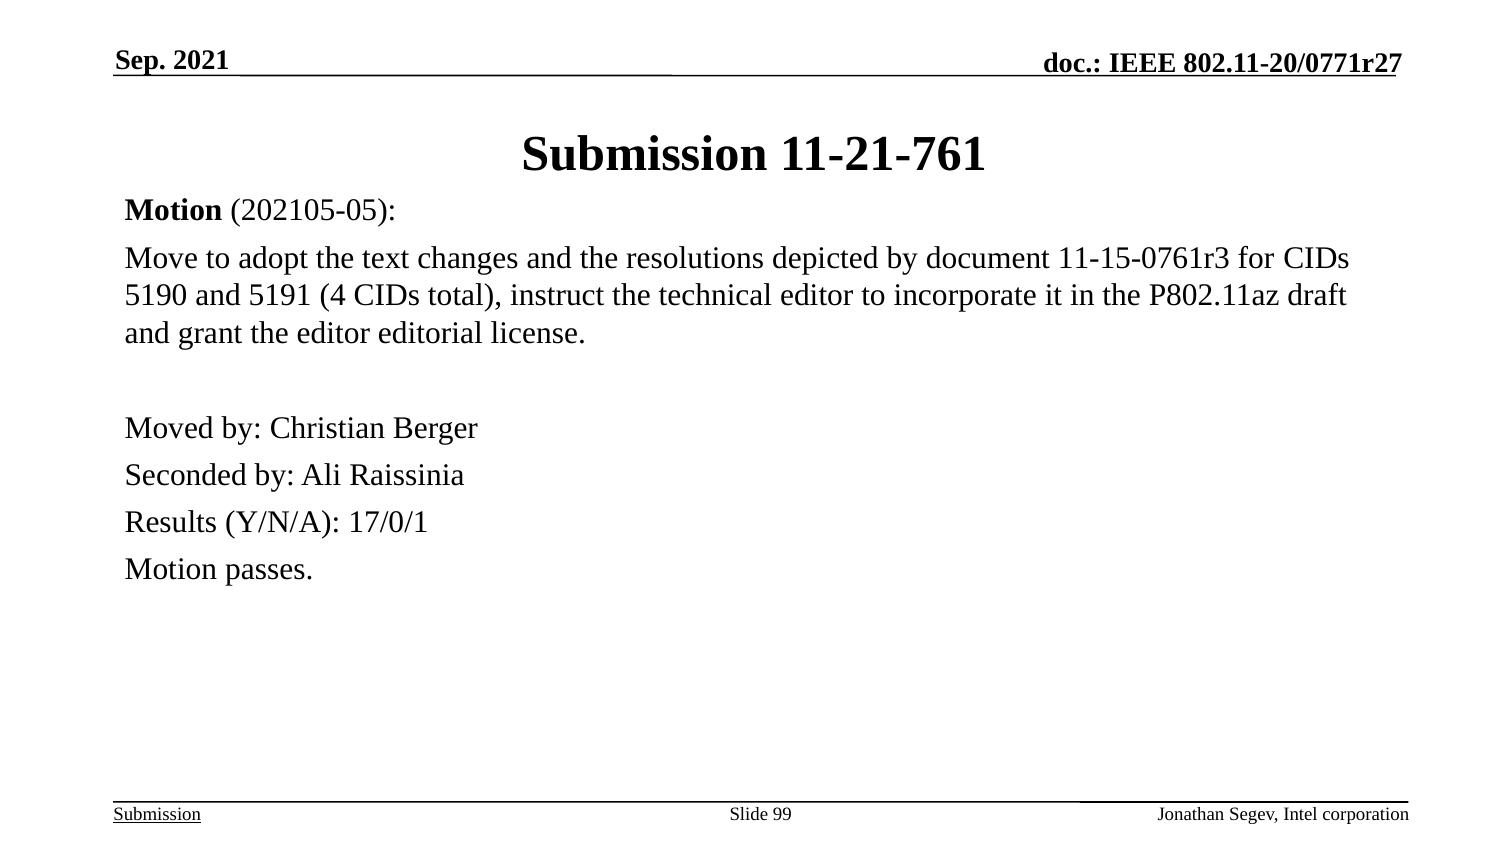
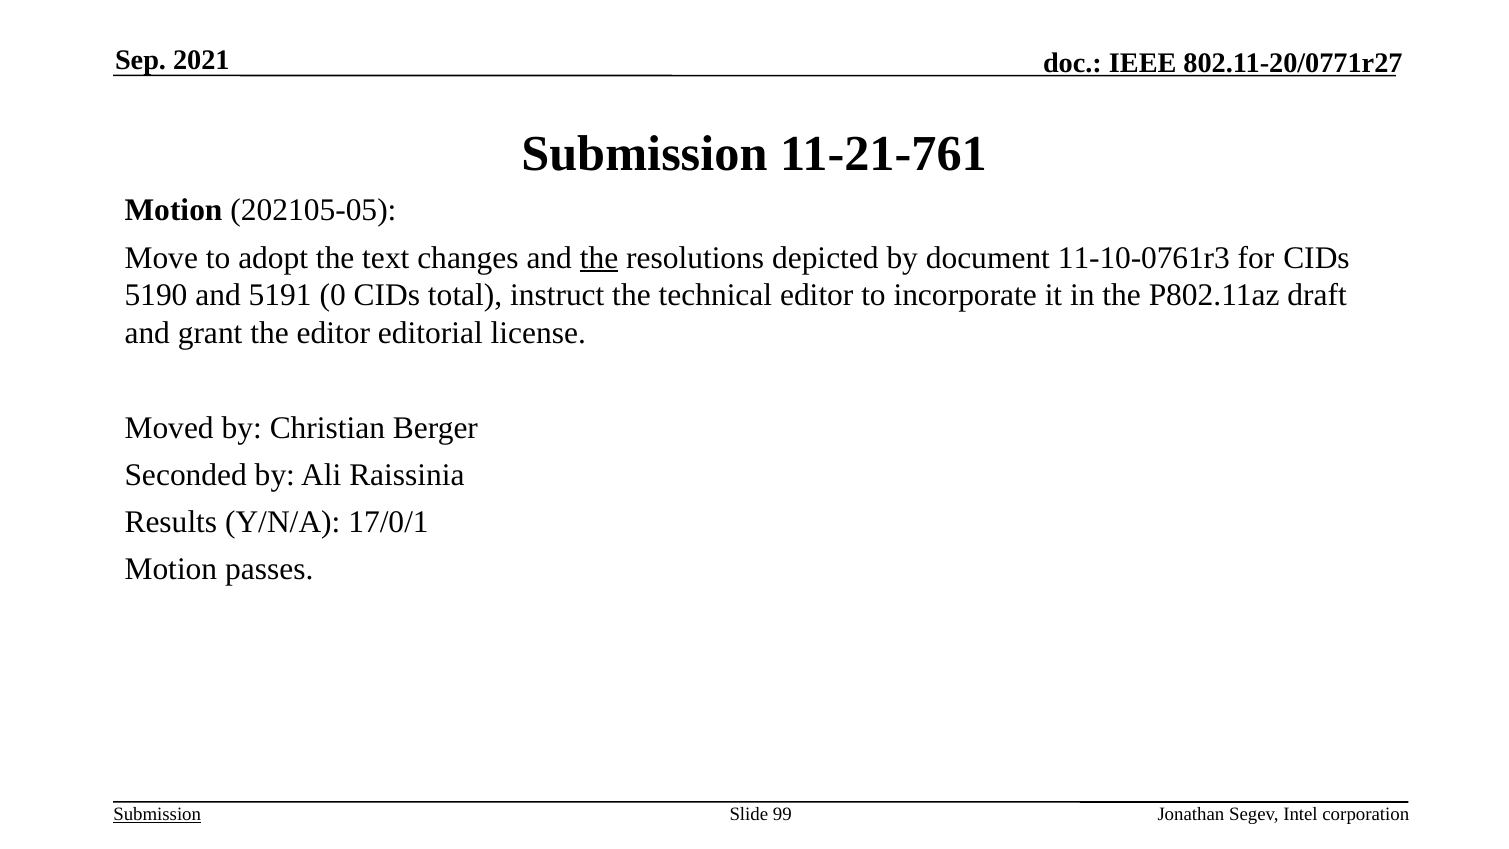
the at (599, 258) underline: none -> present
11-15-0761r3: 11-15-0761r3 -> 11-10-0761r3
4: 4 -> 0
